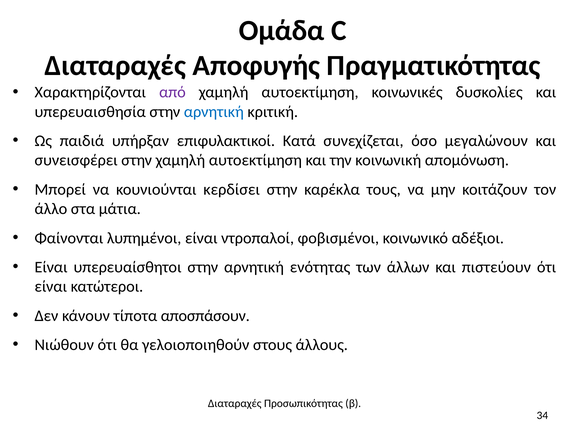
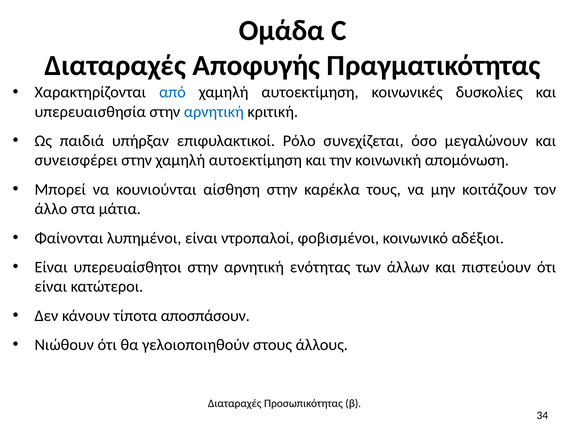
από colour: purple -> blue
Κατά: Κατά -> Ρόλο
κερδίσει: κερδίσει -> αίσθηση
